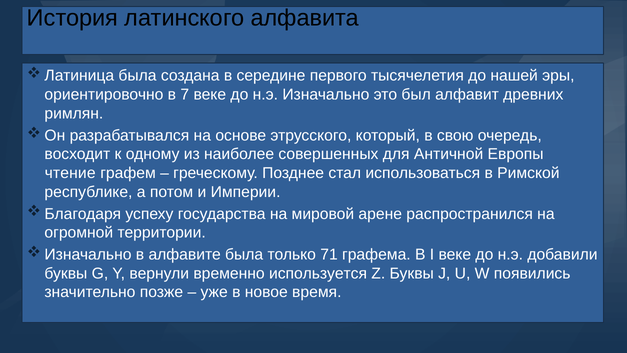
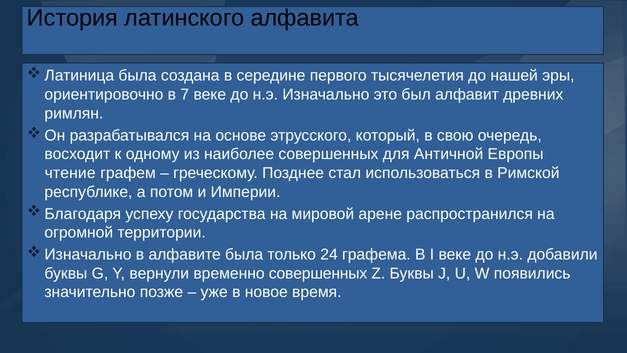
71: 71 -> 24
временно используется: используется -> совершенных
